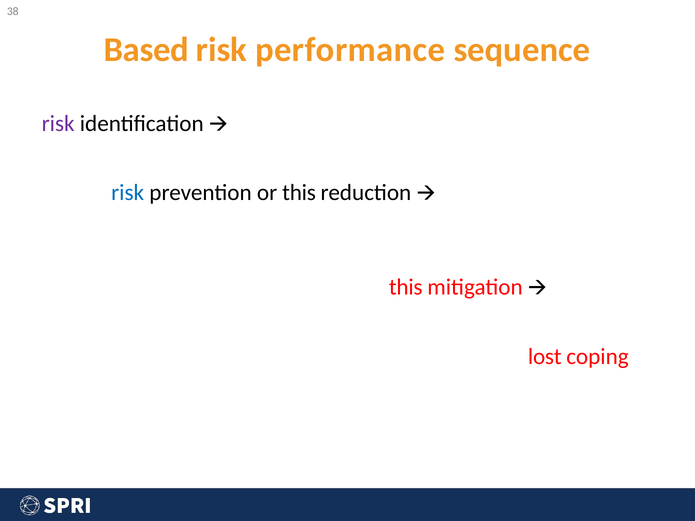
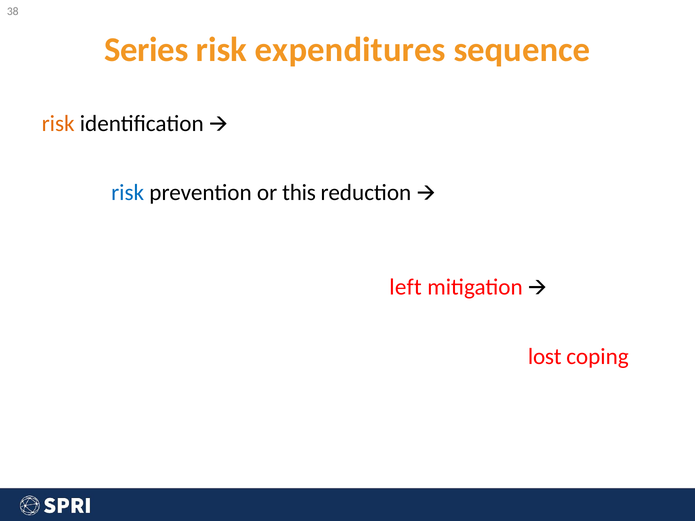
Based: Based -> Series
performance: performance -> expenditures
risk at (58, 124) colour: purple -> orange
this at (406, 287): this -> left
